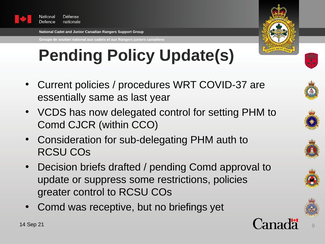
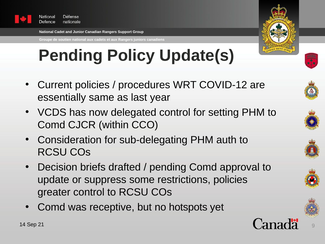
COVID-37: COVID-37 -> COVID-12
briefings: briefings -> hotspots
